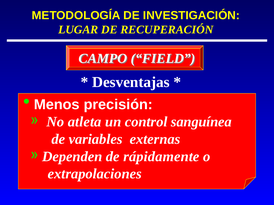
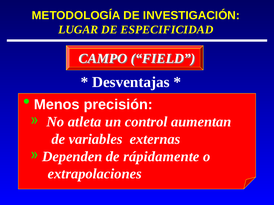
RECUPERACIÓN: RECUPERACIÓN -> ESPECIFICIDAD
sanguínea: sanguínea -> aumentan
